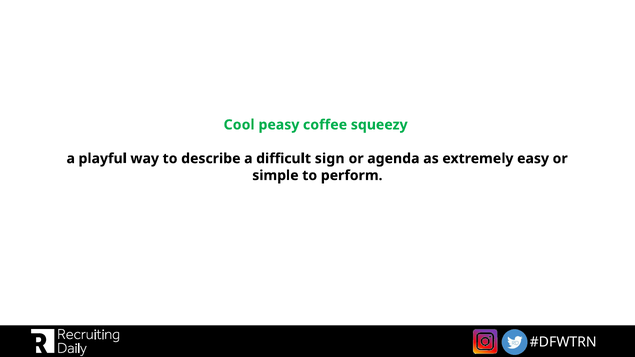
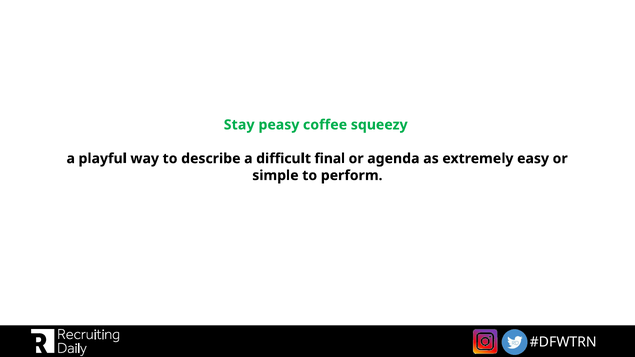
Cool: Cool -> Stay
sign: sign -> final
